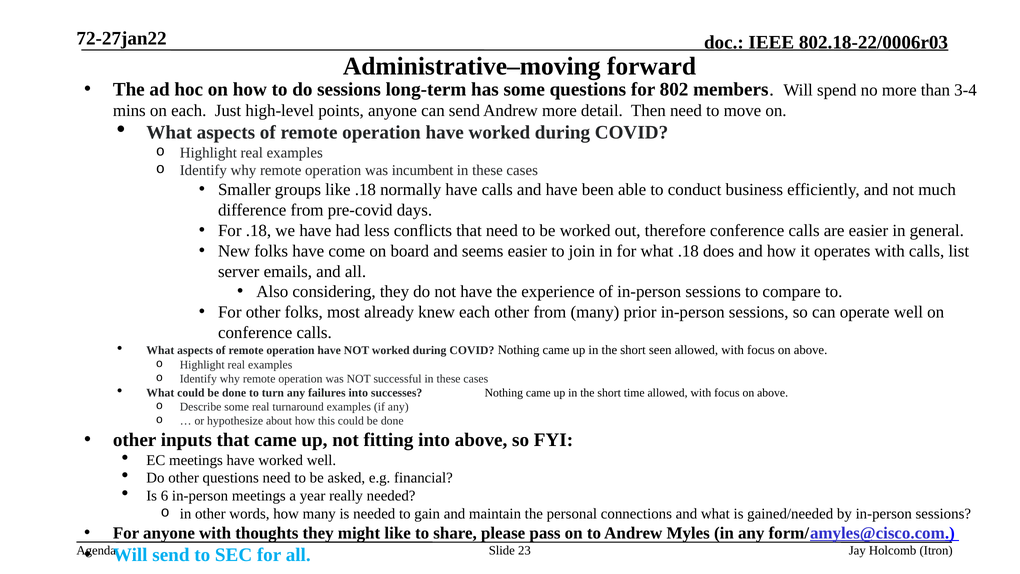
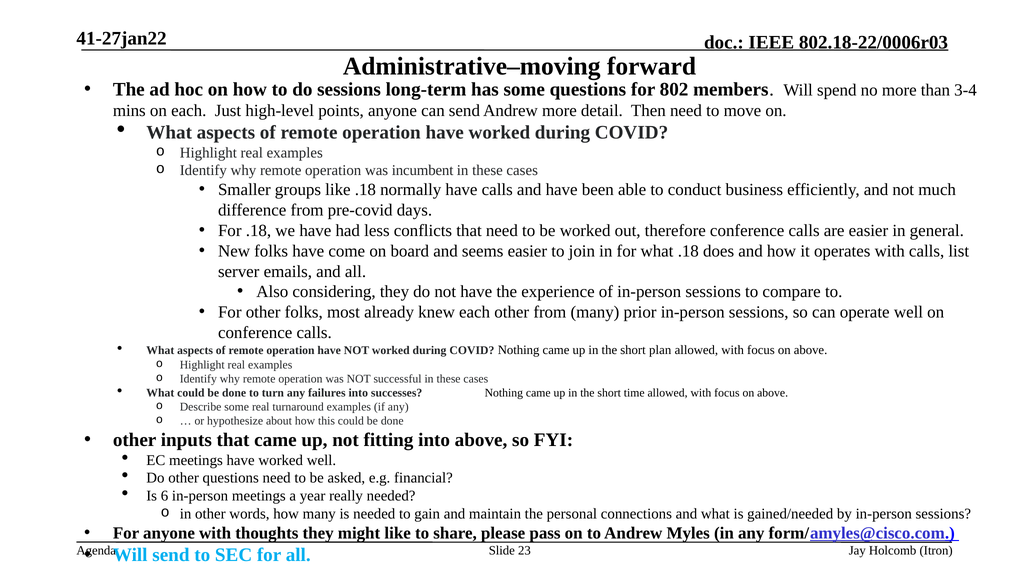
72-27jan22: 72-27jan22 -> 41-27jan22
seen: seen -> plan
